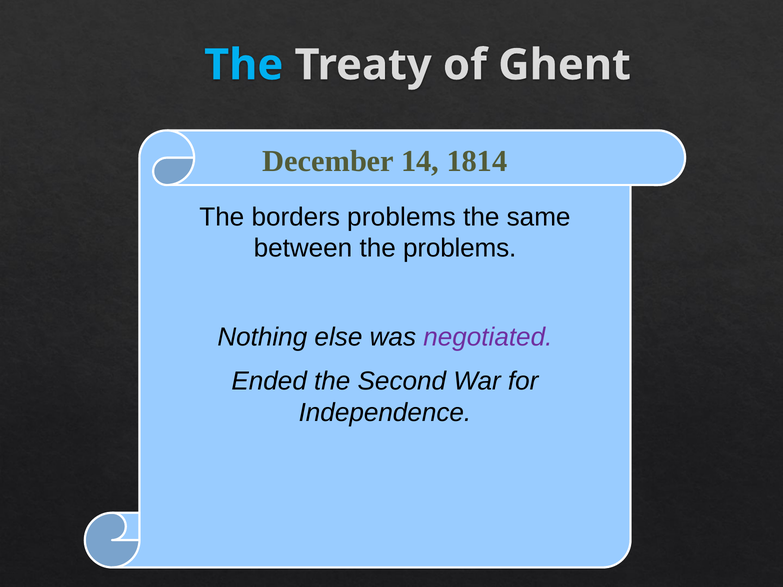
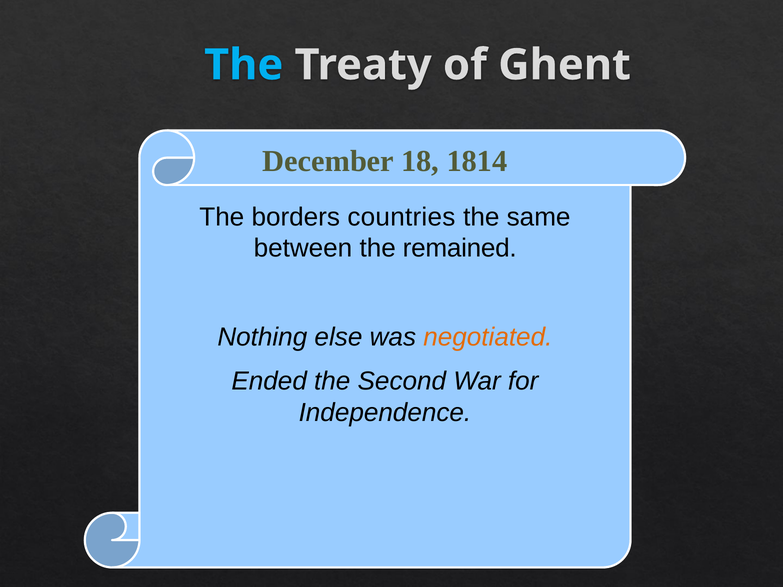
14: 14 -> 18
borders problems: problems -> countries
the problems: problems -> remained
negotiated colour: purple -> orange
